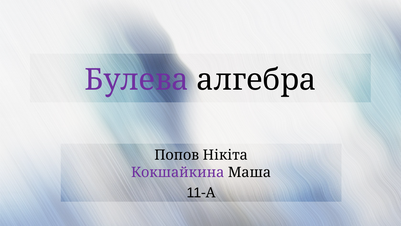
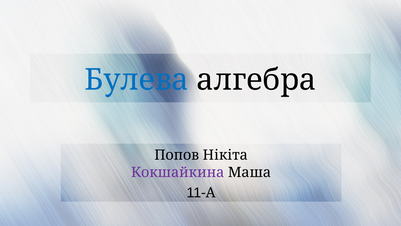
Булева colour: purple -> blue
